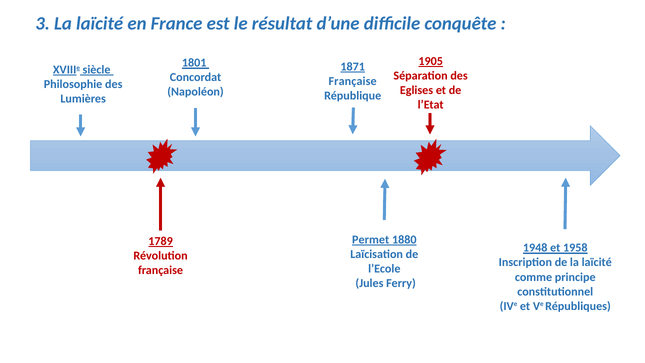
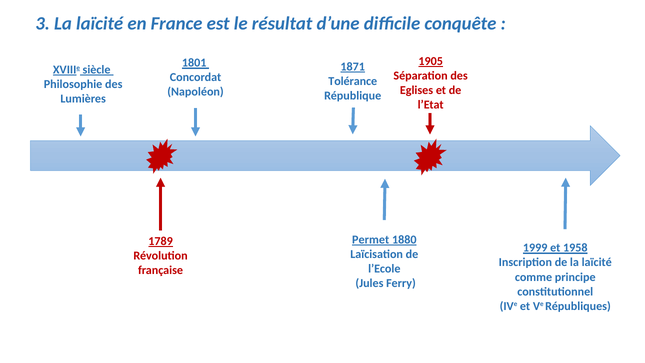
Française at (353, 81): Française -> Tolérance
1948: 1948 -> 1999
